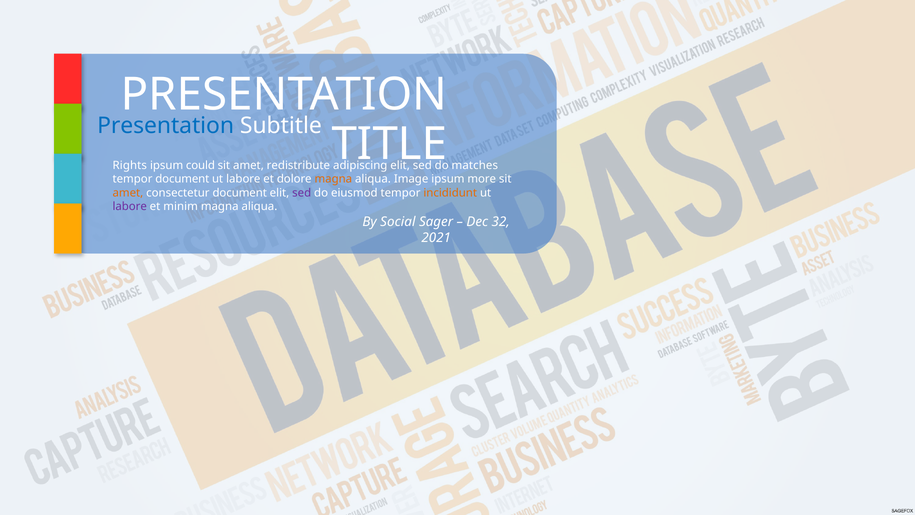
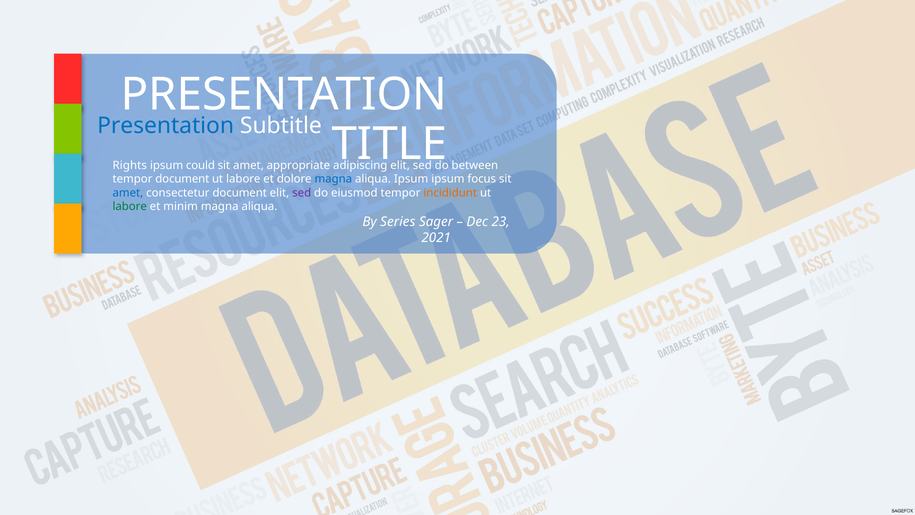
redistribute: redistribute -> appropriate
matches: matches -> between
magna at (333, 179) colour: orange -> blue
aliqua Image: Image -> Ipsum
more: more -> focus
amet at (128, 193) colour: orange -> blue
labore at (130, 207) colour: purple -> green
Social: Social -> Series
32: 32 -> 23
